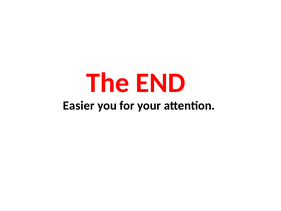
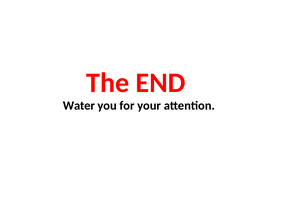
Easier: Easier -> Water
